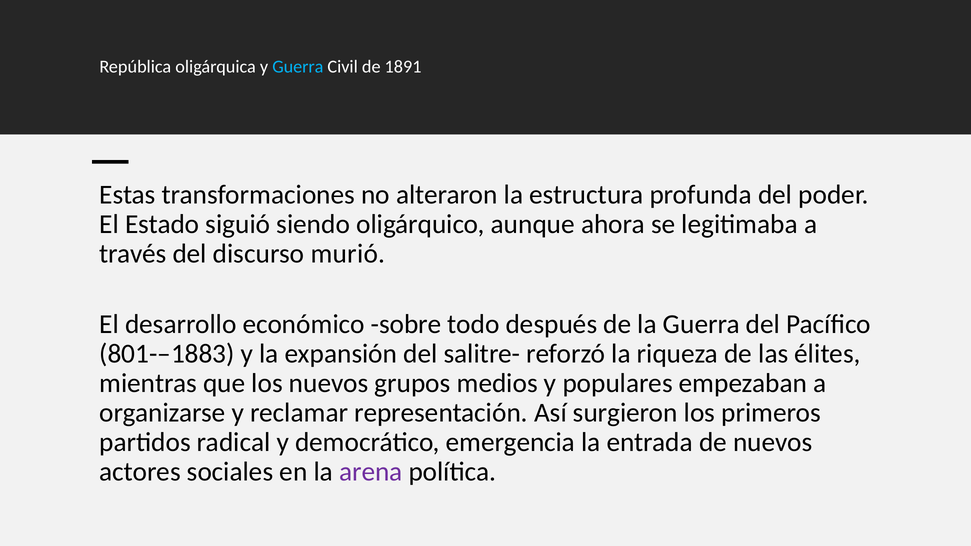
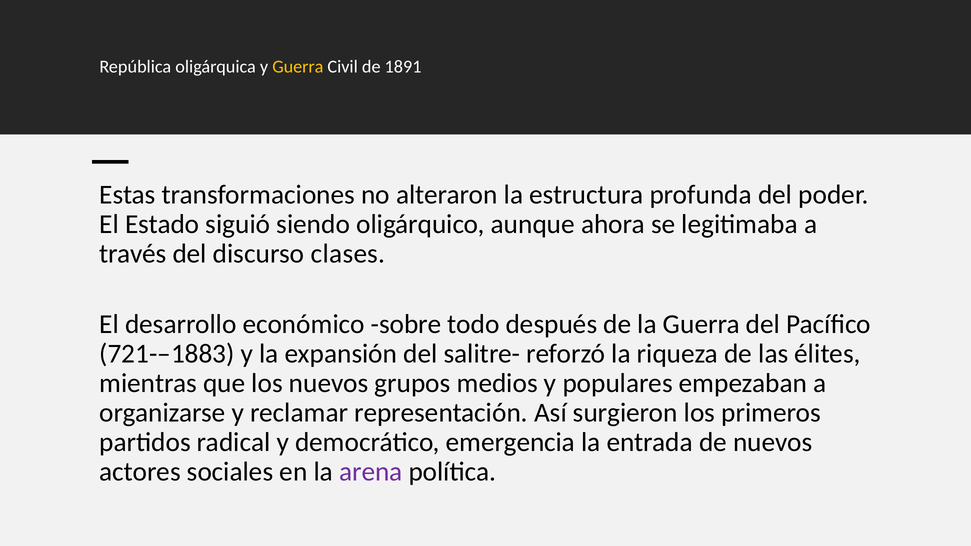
Guerra at (298, 67) colour: light blue -> yellow
murió: murió -> clases
801-–1883: 801-–1883 -> 721-–1883
